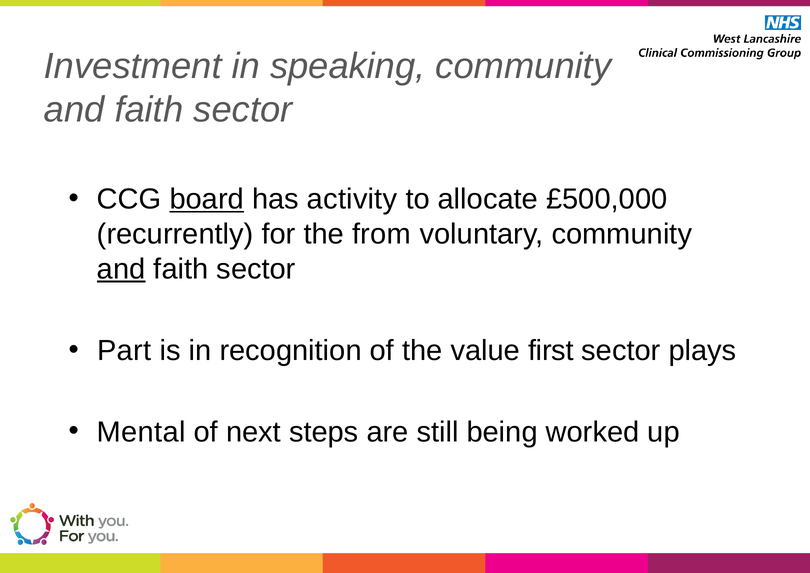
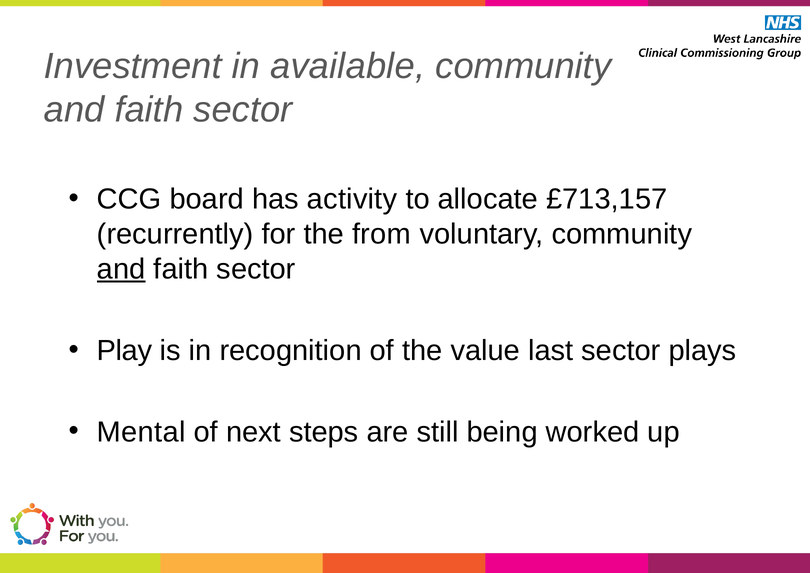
speaking: speaking -> available
board underline: present -> none
£500,000: £500,000 -> £713,157
Part: Part -> Play
first: first -> last
